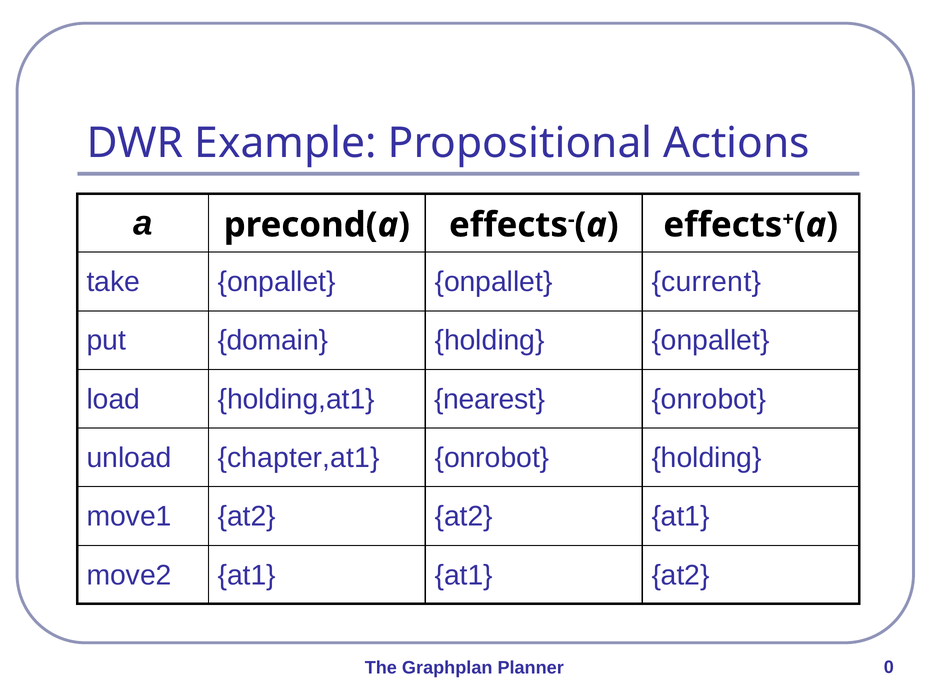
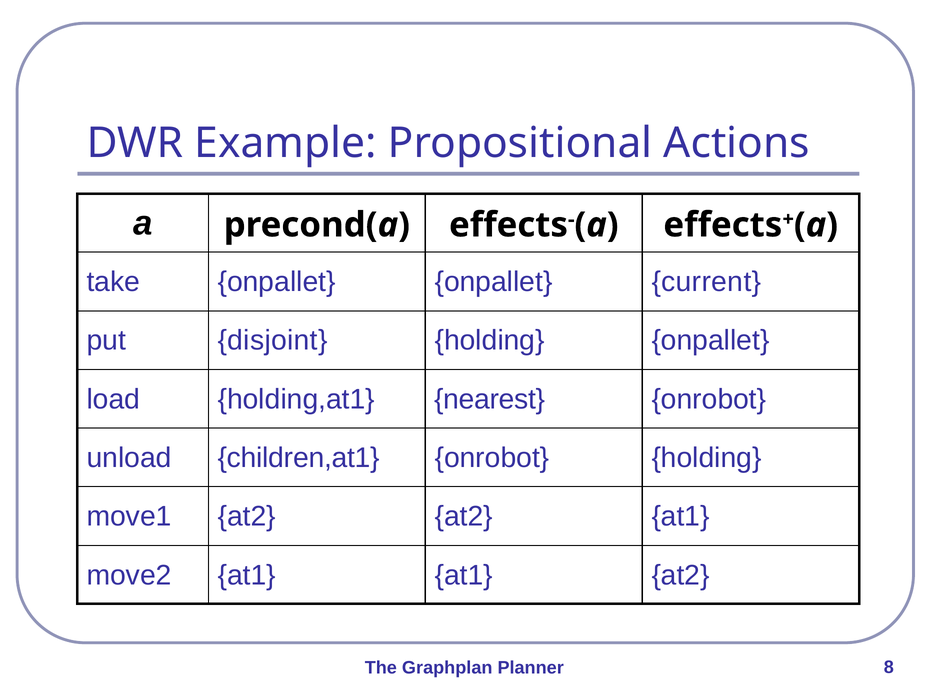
domain: domain -> disjoint
chapter,at1: chapter,at1 -> children,at1
0: 0 -> 8
